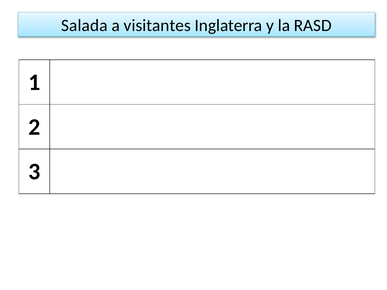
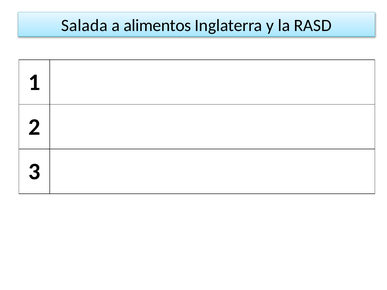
visitantes: visitantes -> alimentos
